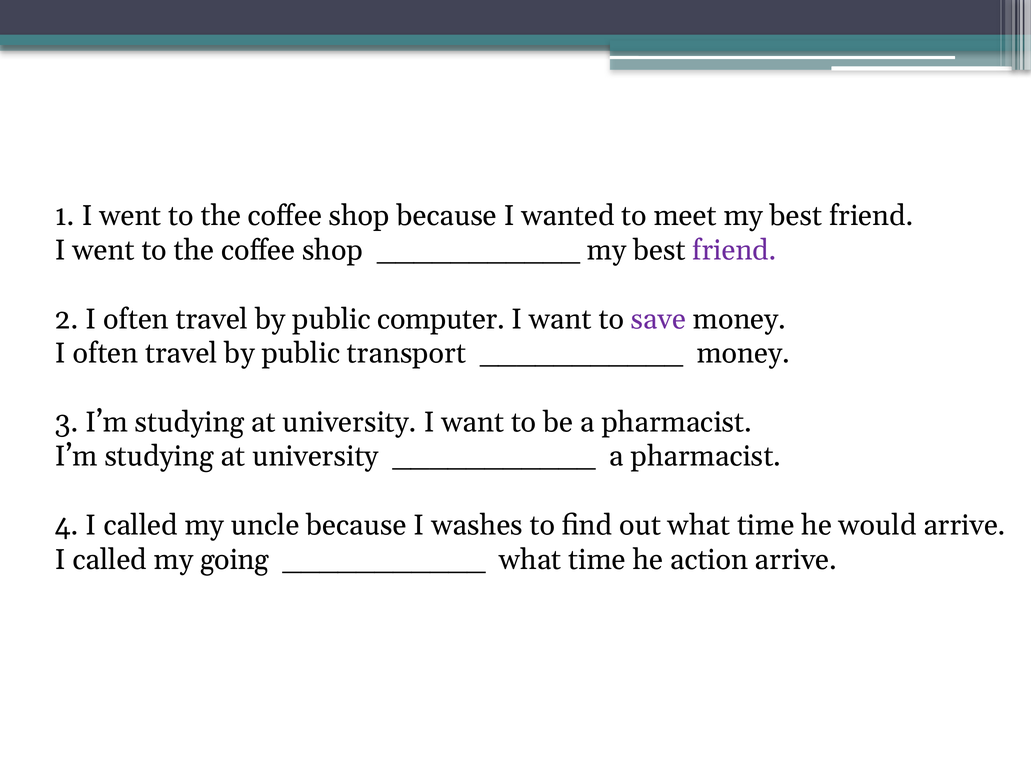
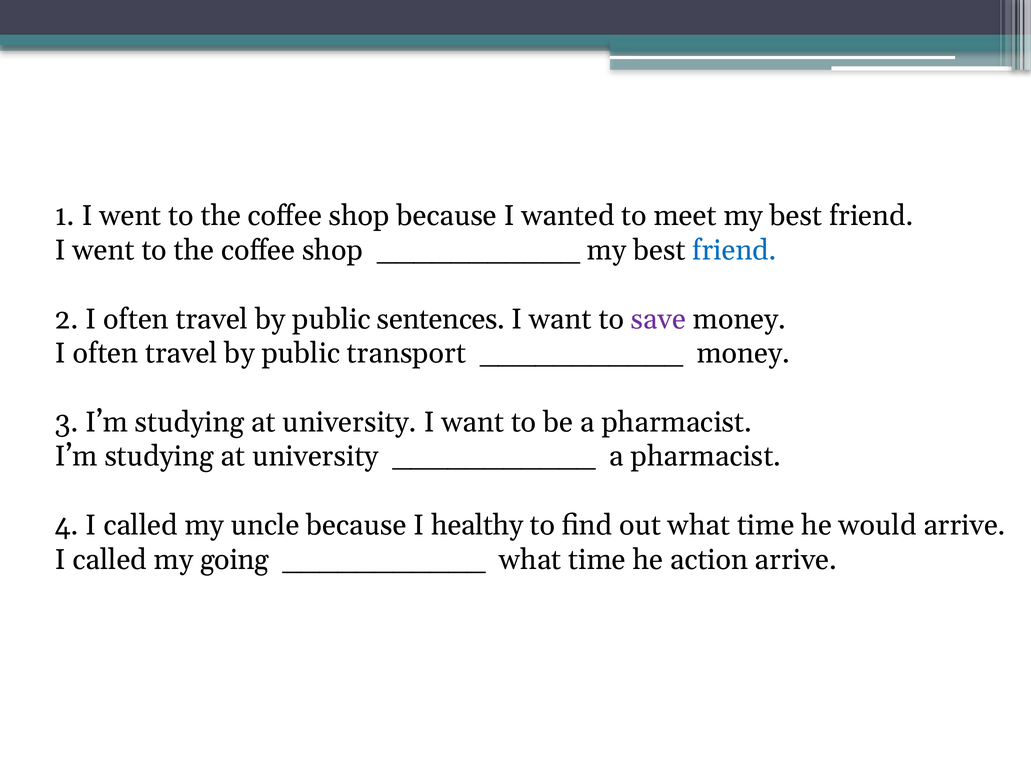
friend at (734, 250) colour: purple -> blue
computer: computer -> sentences
washes: washes -> healthy
